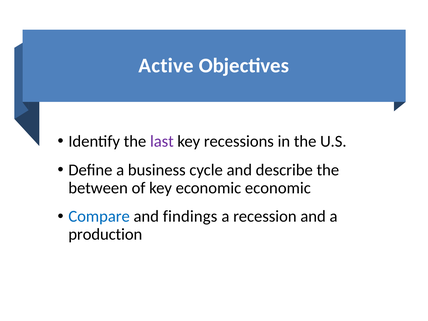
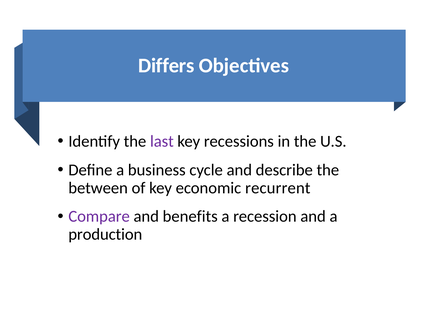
Active: Active -> Differs
economic economic: economic -> recurrent
Compare colour: blue -> purple
findings: findings -> benefits
